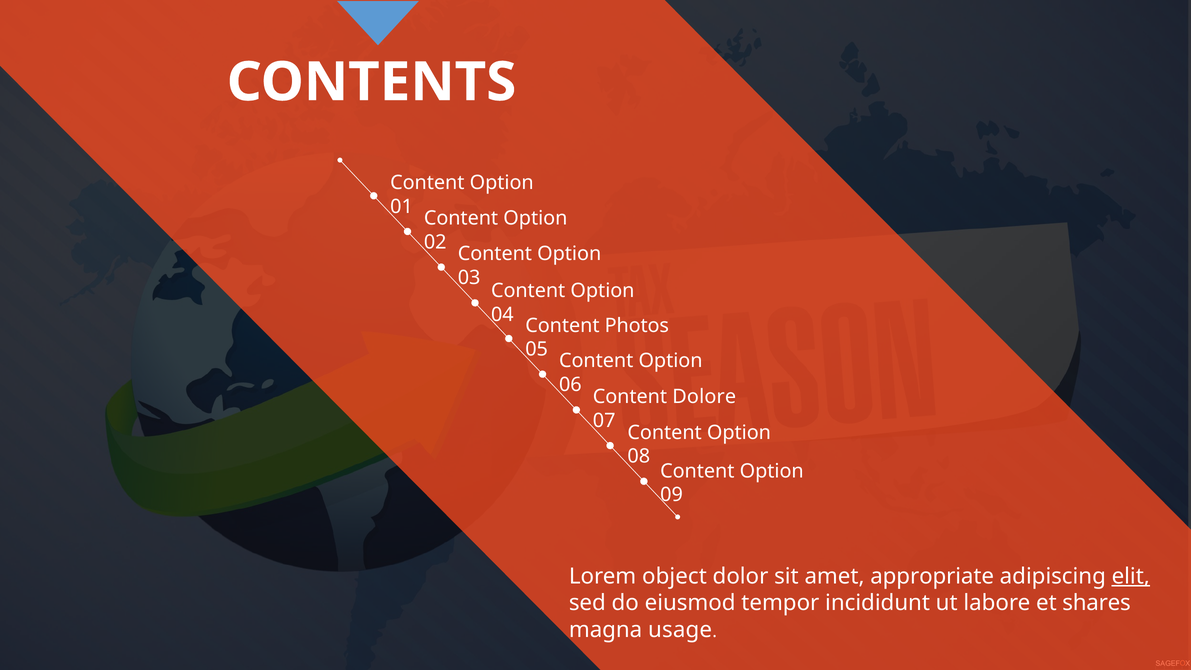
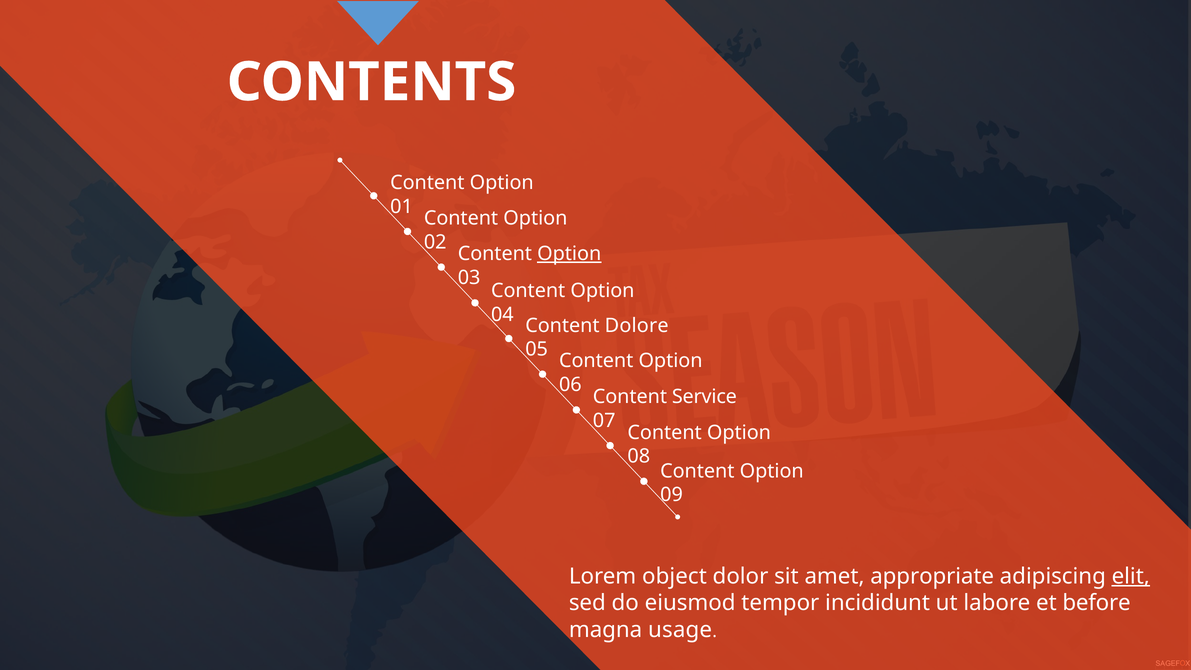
Option at (569, 254) underline: none -> present
Photos: Photos -> Dolore
Dolore: Dolore -> Service
shares: shares -> before
